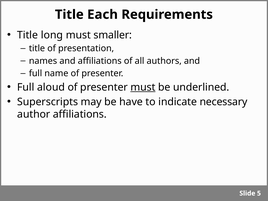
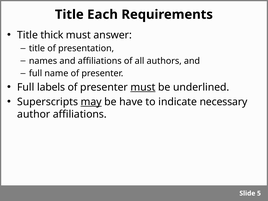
long: long -> thick
smaller: smaller -> answer
aloud: aloud -> labels
may underline: none -> present
